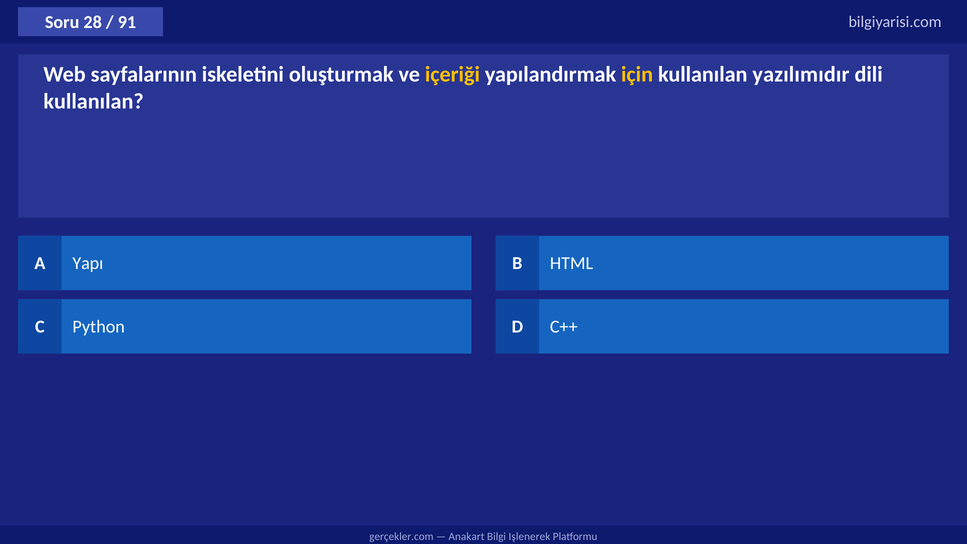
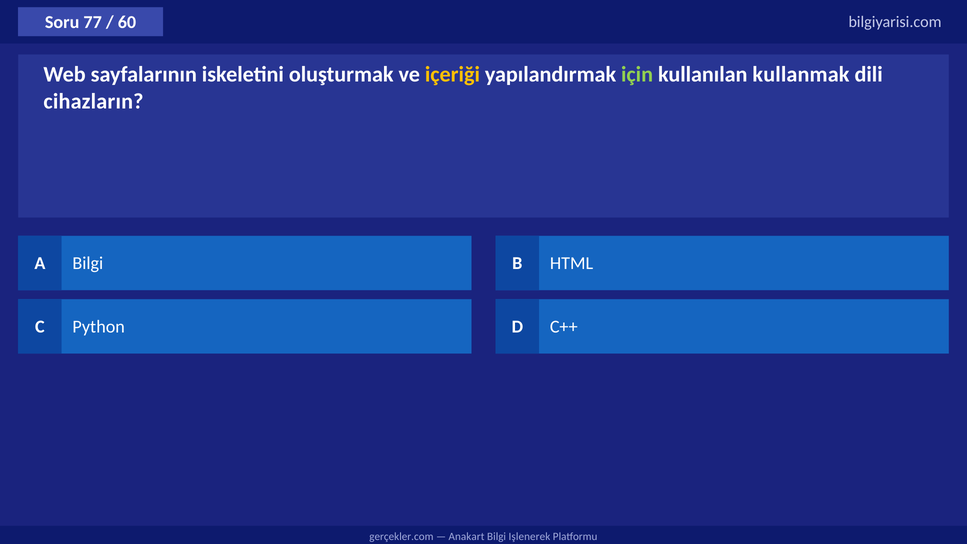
28: 28 -> 77
91: 91 -> 60
için colour: yellow -> light green
yazılımıdır: yazılımıdır -> kullanmak
kullanılan at (94, 101): kullanılan -> cihazların
A Yapı: Yapı -> Bilgi
